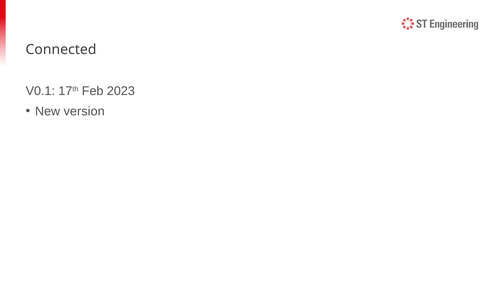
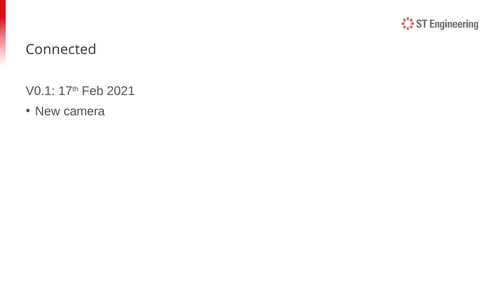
2023: 2023 -> 2021
version: version -> camera
